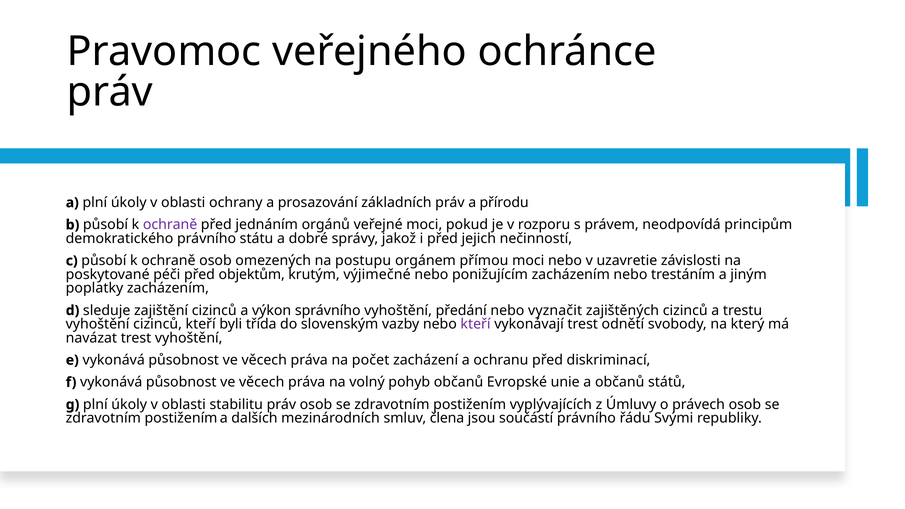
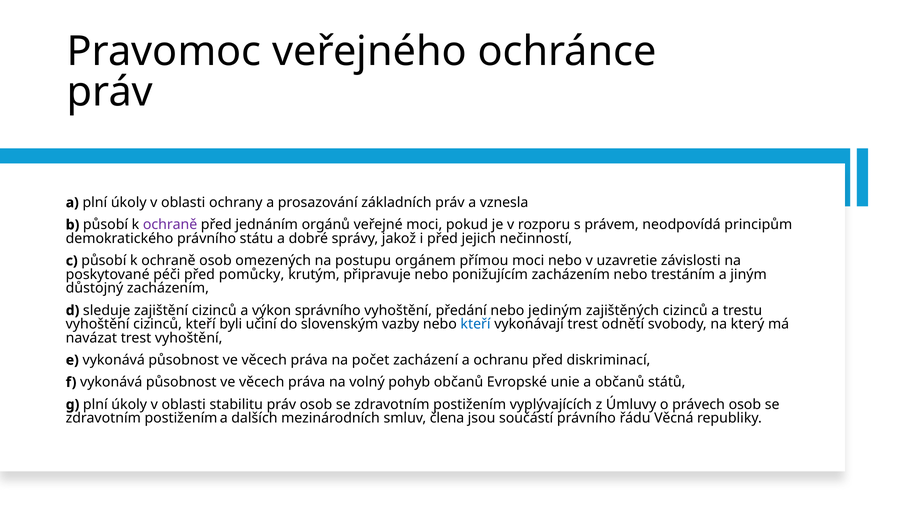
přírodu: přírodu -> vznesla
objektům: objektům -> pomůcky
výjimečné: výjimečné -> připravuje
poplatky: poplatky -> důstojný
vyznačit: vyznačit -> jediným
třída: třída -> učiní
kteří at (476, 324) colour: purple -> blue
Svými: Svými -> Věcná
